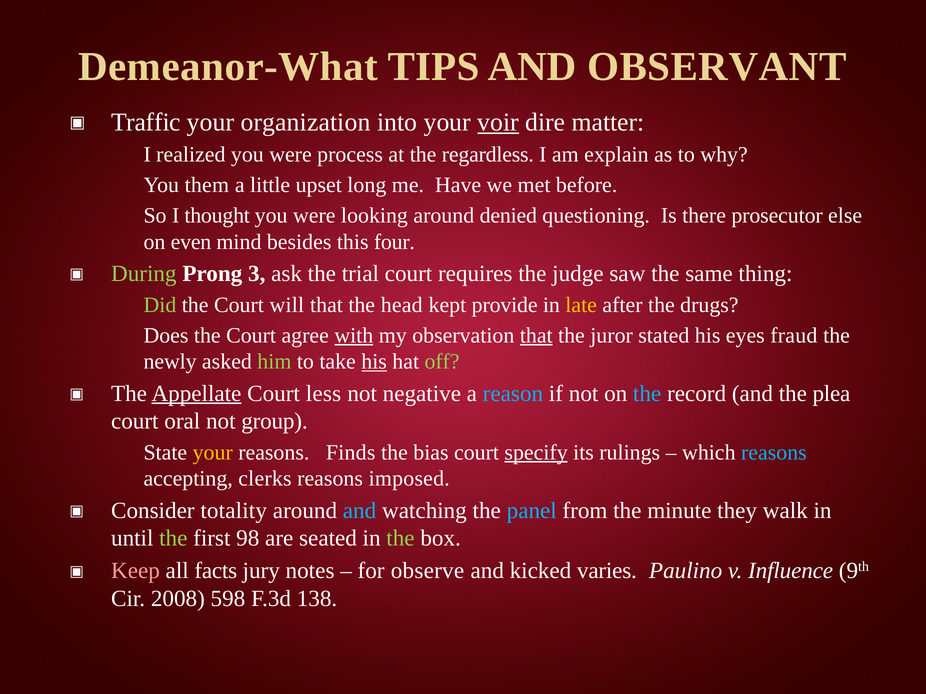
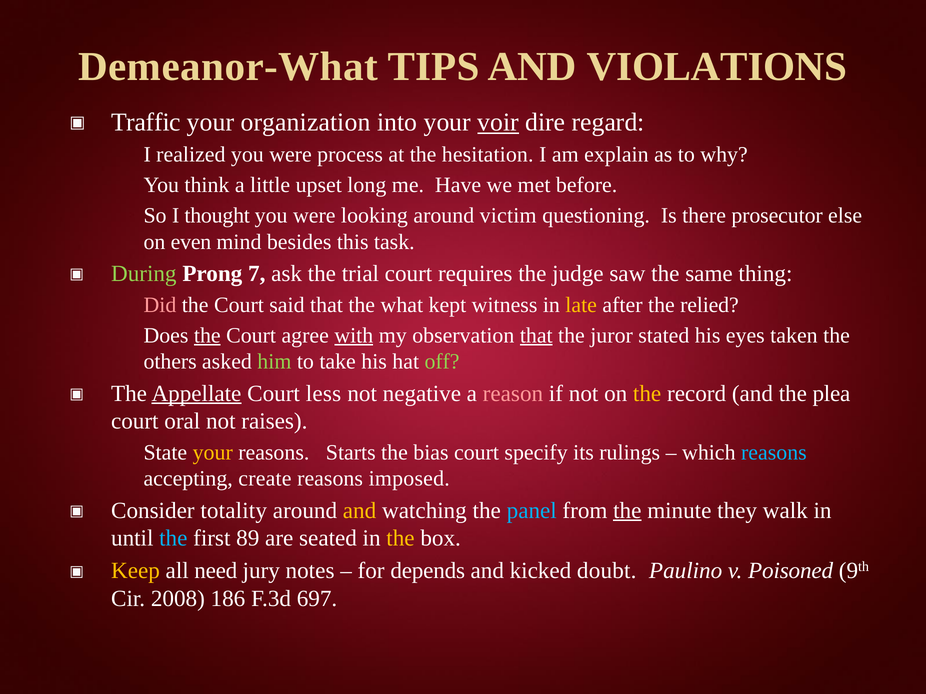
OBSERVANT: OBSERVANT -> VIOLATIONS
matter: matter -> regard
regardless: regardless -> hesitation
them: them -> think
denied: denied -> victim
four: four -> task
3: 3 -> 7
Did colour: light green -> pink
will: will -> said
head: head -> what
provide: provide -> witness
drugs: drugs -> relied
the at (207, 336) underline: none -> present
fraud: fraud -> taken
newly: newly -> others
his at (374, 362) underline: present -> none
reason colour: light blue -> pink
the at (647, 394) colour: light blue -> yellow
group: group -> raises
Finds: Finds -> Starts
specify underline: present -> none
clerks: clerks -> create
and at (360, 511) colour: light blue -> yellow
the at (627, 511) underline: none -> present
the at (173, 539) colour: light green -> light blue
98: 98 -> 89
the at (400, 539) colour: light green -> yellow
Keep colour: pink -> yellow
facts: facts -> need
observe: observe -> depends
varies: varies -> doubt
Influence: Influence -> Poisoned
598: 598 -> 186
138: 138 -> 697
